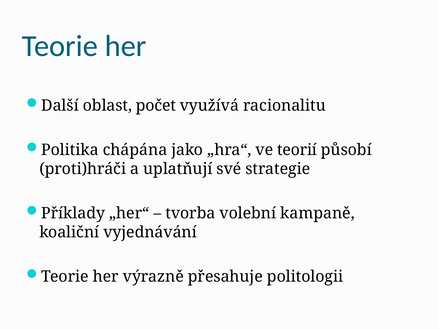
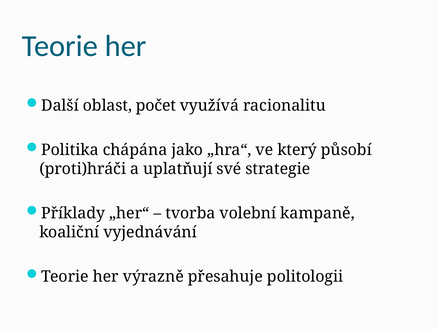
teorií: teorií -> který
